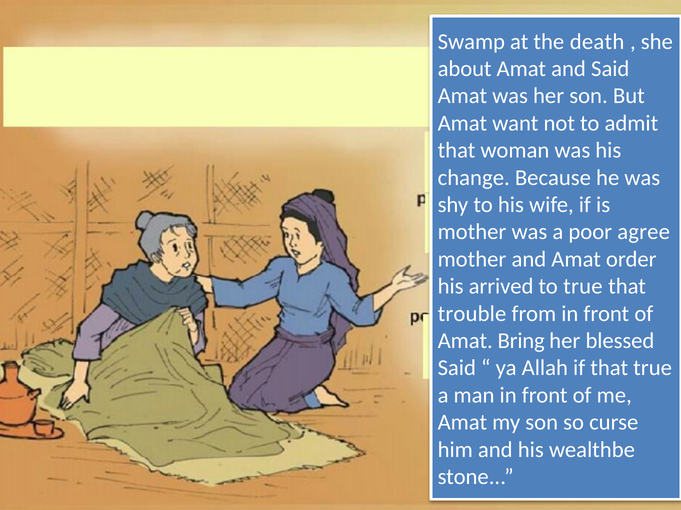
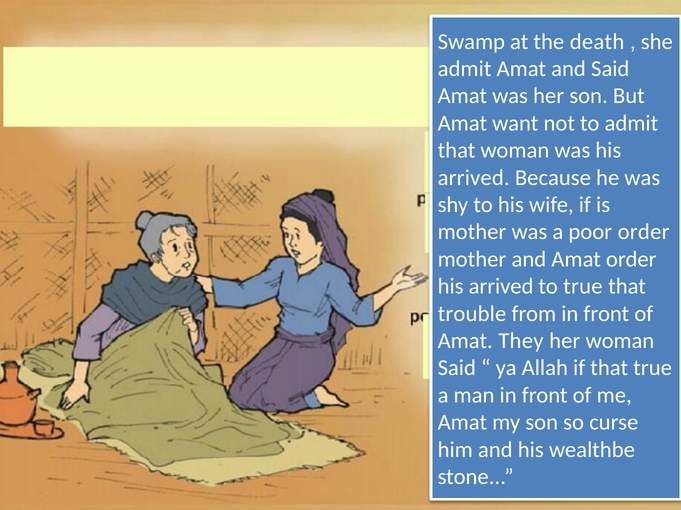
about at (465, 69): about -> admit
change at (474, 178): change -> arrived
poor agree: agree -> order
Bring: Bring -> They
her blessed: blessed -> woman
